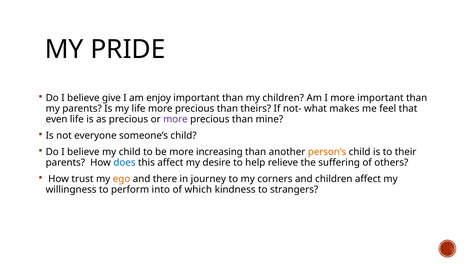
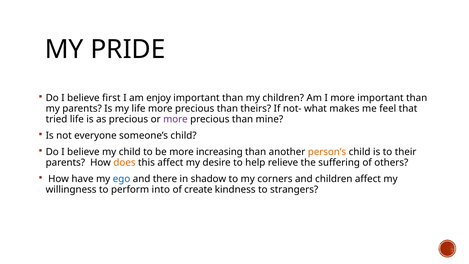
give: give -> first
even: even -> tried
does colour: blue -> orange
trust: trust -> have
ego colour: orange -> blue
journey: journey -> shadow
which: which -> create
